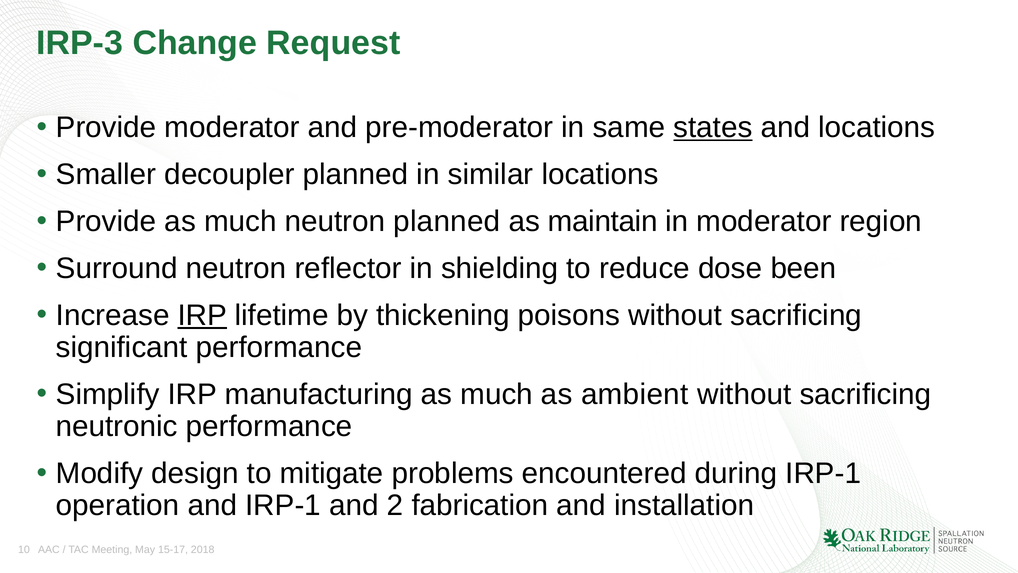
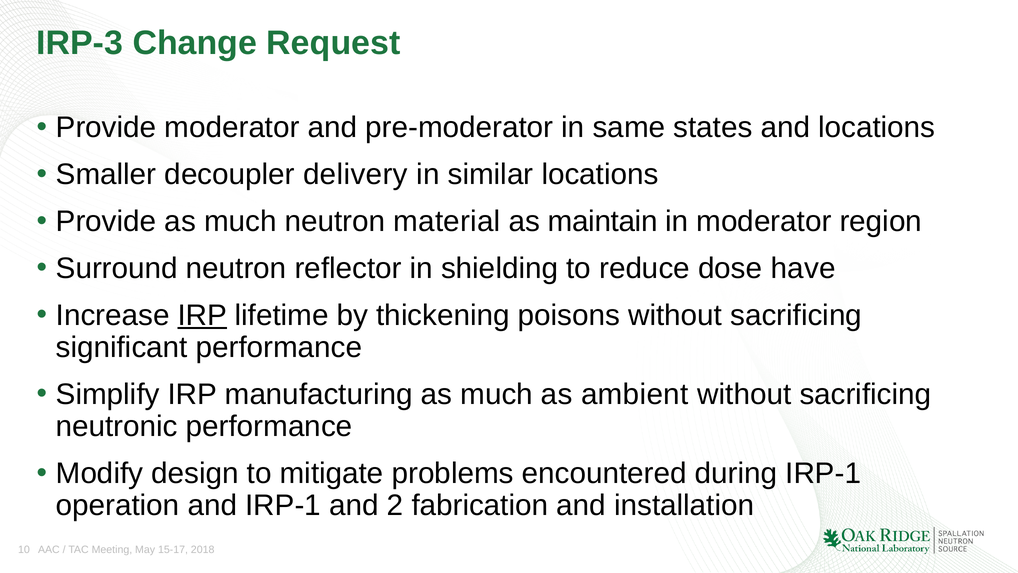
states underline: present -> none
decoupler planned: planned -> delivery
neutron planned: planned -> material
been: been -> have
